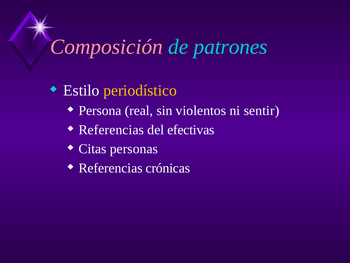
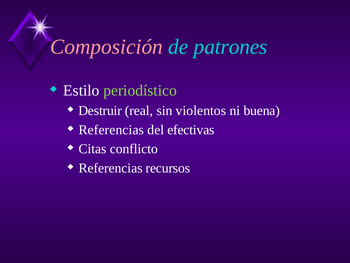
periodístico colour: yellow -> light green
Persona: Persona -> Destruir
sentir: sentir -> buena
personas: personas -> conflicto
crónicas: crónicas -> recursos
